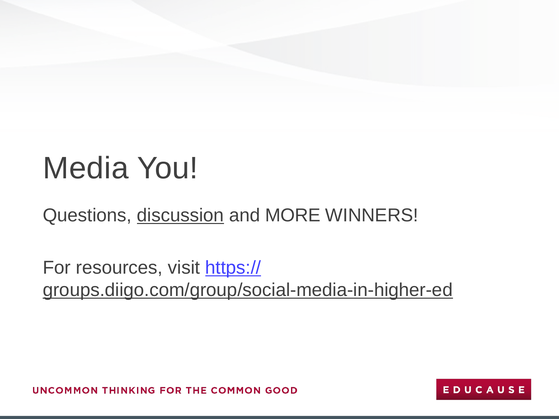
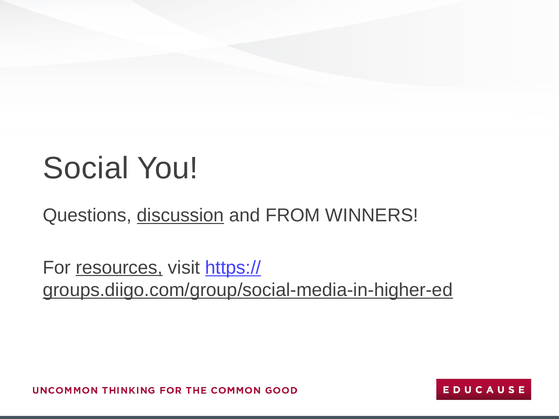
Media: Media -> Social
MORE: MORE -> FROM
resources underline: none -> present
